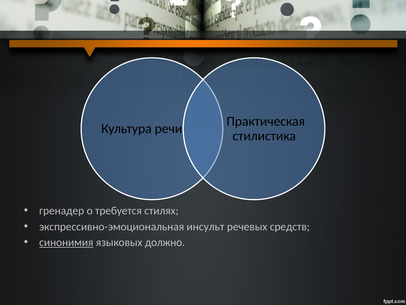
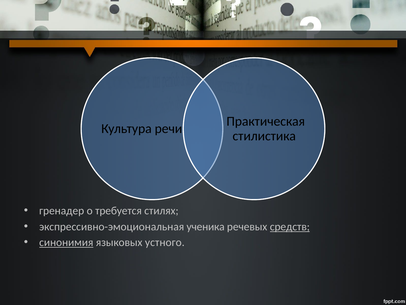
инсульт: инсульт -> ученика
средств underline: none -> present
должно: должно -> устного
